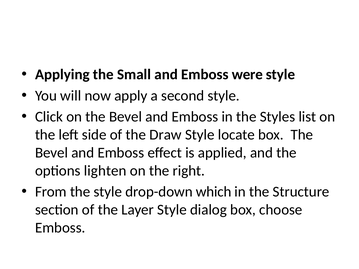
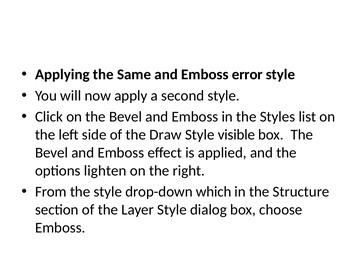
Small: Small -> Same
were: were -> error
locate: locate -> visible
